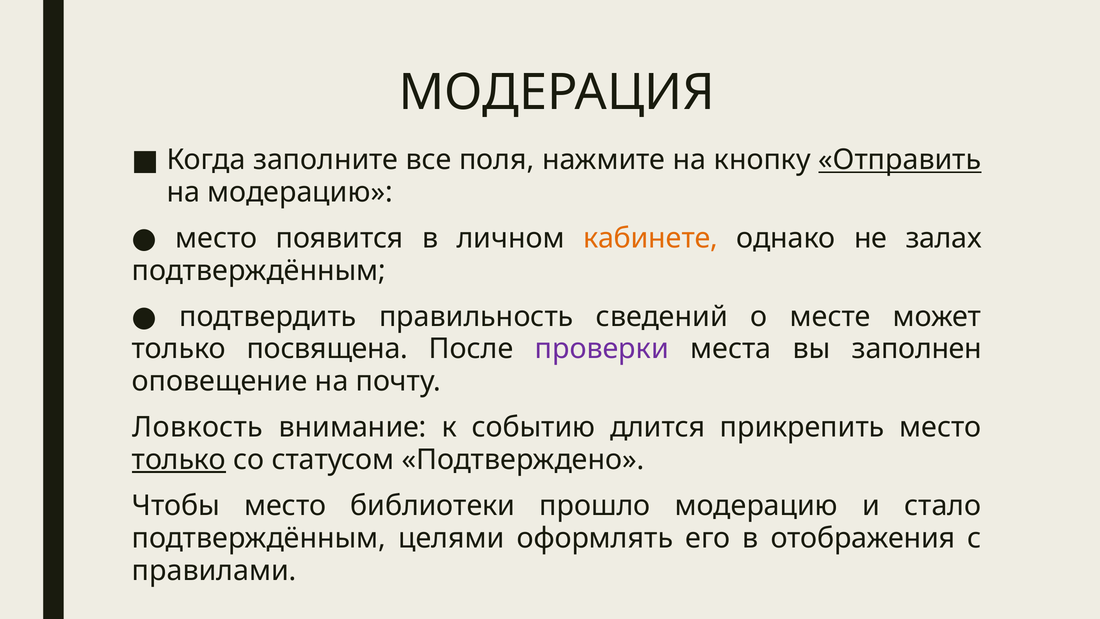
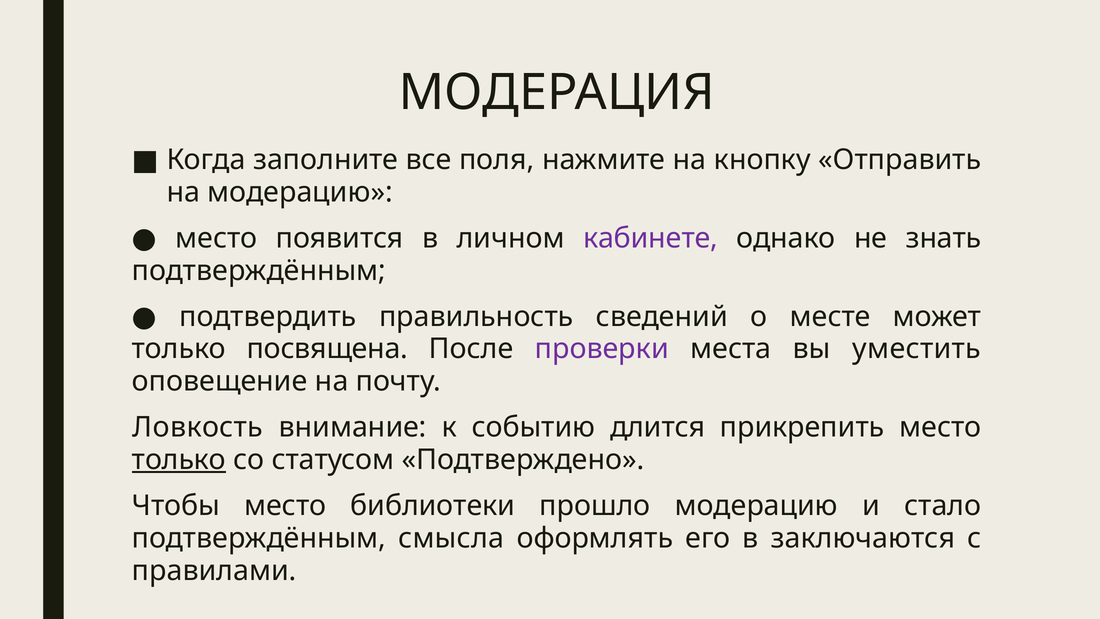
Отправить underline: present -> none
кабинете colour: orange -> purple
залах: залах -> знать
заполнен: заполнен -> уместить
целями: целями -> смысла
отображения: отображения -> заключаются
